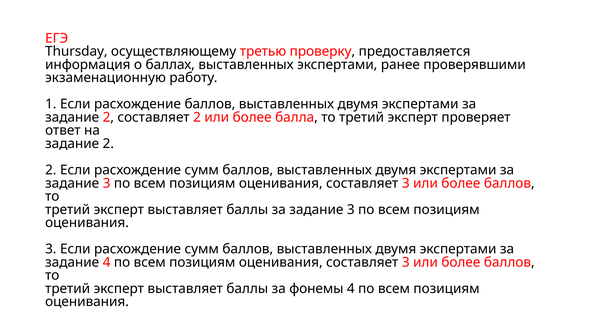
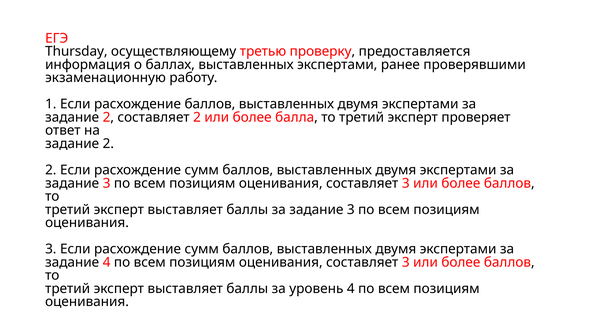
фонемы: фонемы -> уровень
